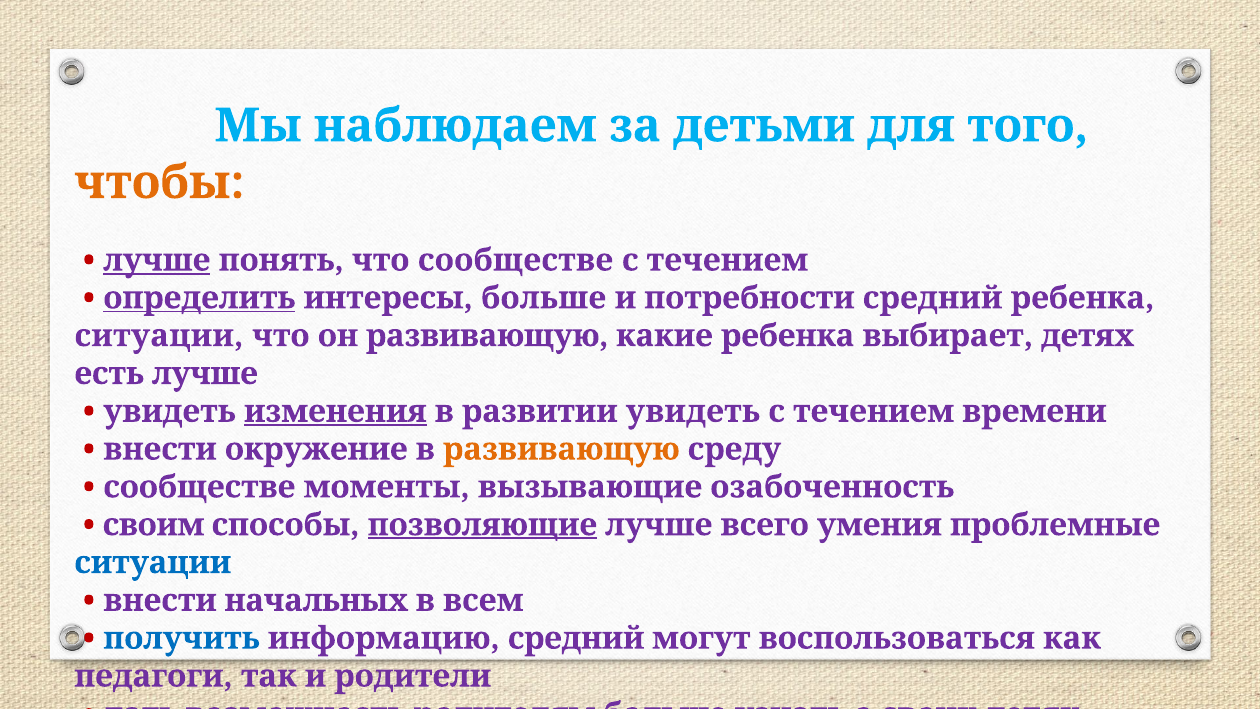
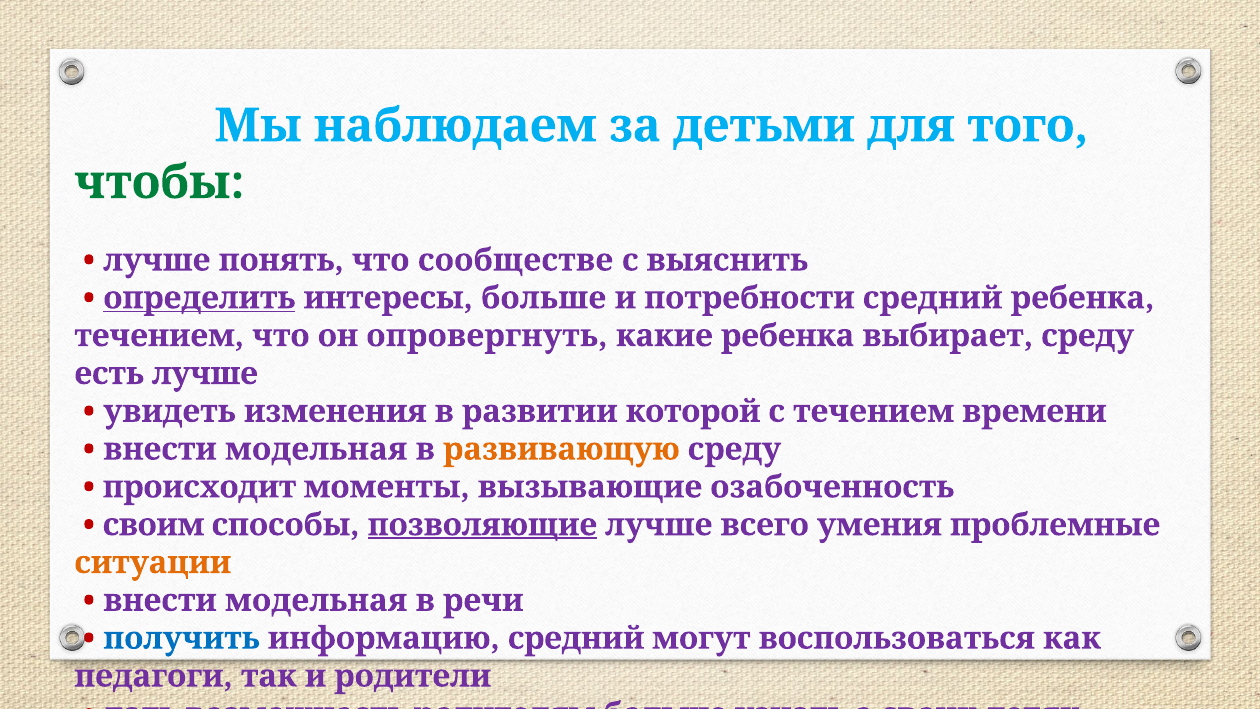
чтобы colour: orange -> green
лучше at (157, 260) underline: present -> none
течением at (727, 260): течением -> выяснить
ситуации at (159, 336): ситуации -> течением
он развивающую: развивающую -> опровергнуть
выбирает детях: детях -> среду
изменения underline: present -> none
развитии увидеть: увидеть -> которой
окружение at (316, 449): окружение -> модельная
сообществе at (199, 487): сообществе -> происходит
ситуации at (153, 562) colour: blue -> orange
начальных at (316, 600): начальных -> модельная
всем: всем -> речи
